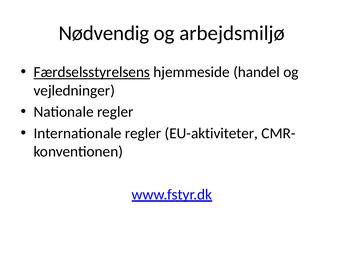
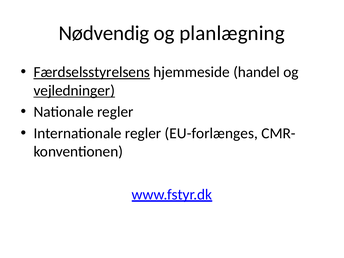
arbejdsmiljø: arbejdsmiljø -> planlægning
vejledninger underline: none -> present
EU-aktiviteter: EU-aktiviteter -> EU-forlænges
